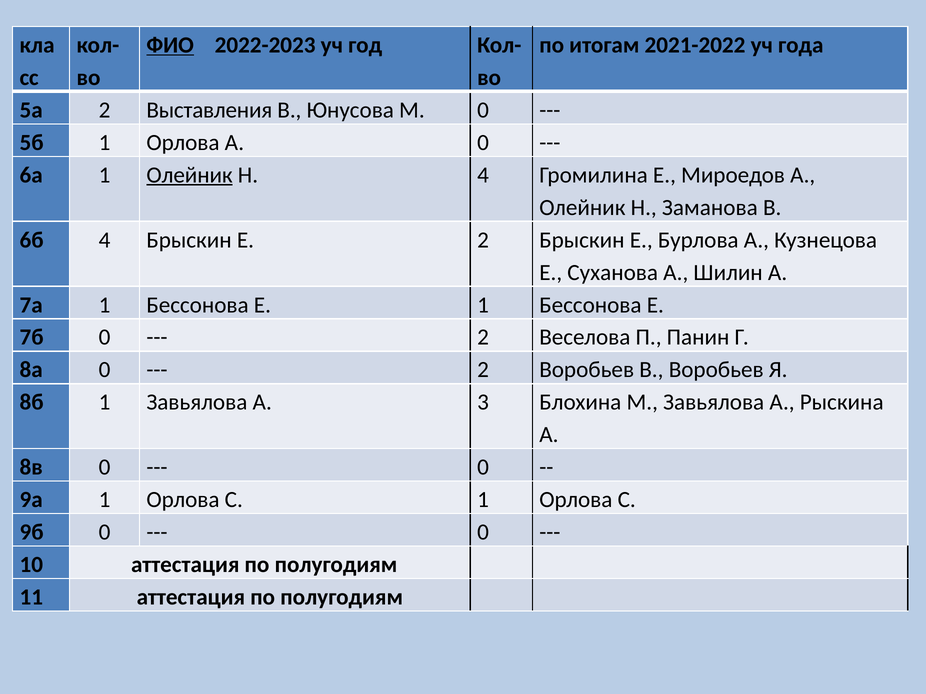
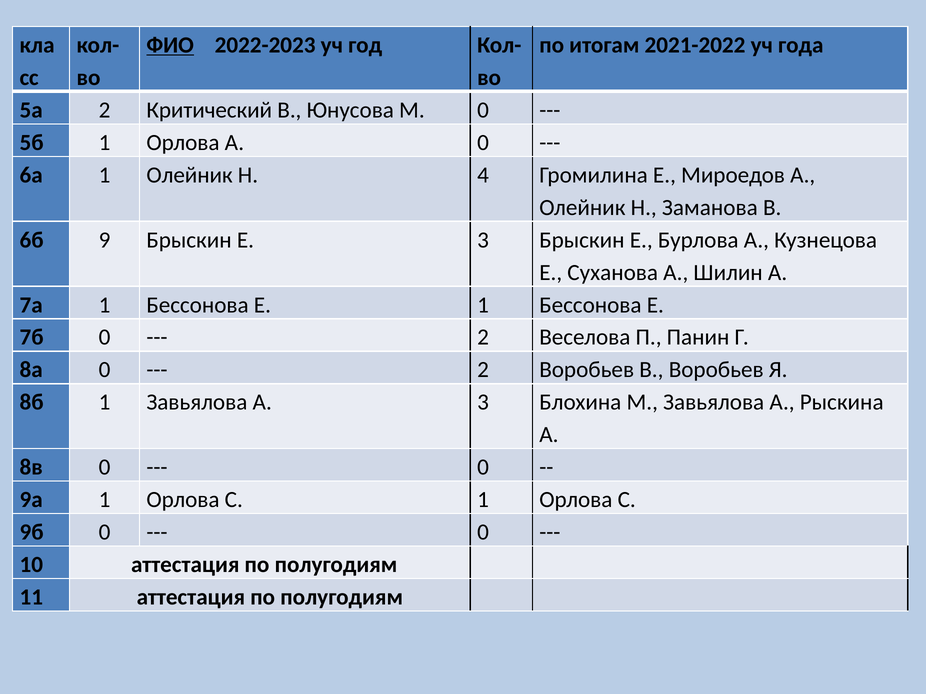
Выставления: Выставления -> Критический
Олейник at (190, 175) underline: present -> none
6б 4: 4 -> 9
Е 2: 2 -> 3
